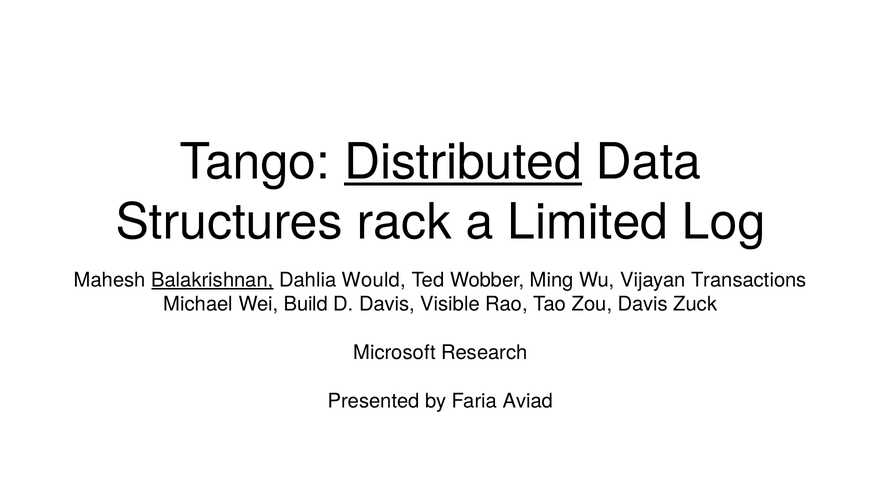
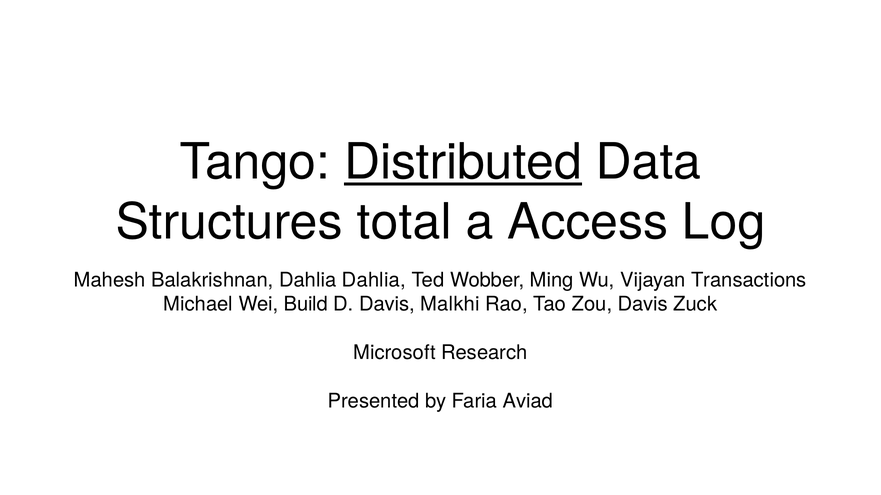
rack: rack -> total
Limited: Limited -> Access
Balakrishnan underline: present -> none
Dahlia Would: Would -> Dahlia
Visible: Visible -> Malkhi
